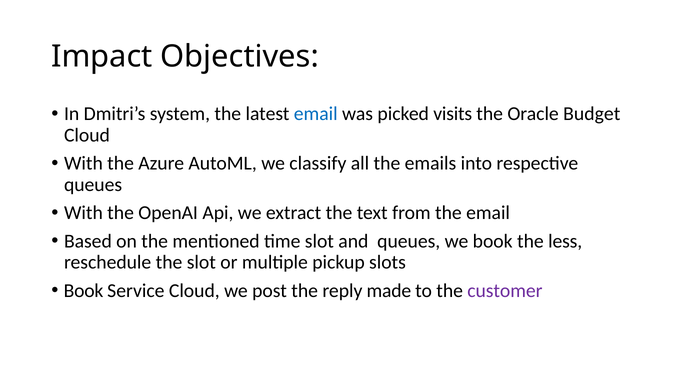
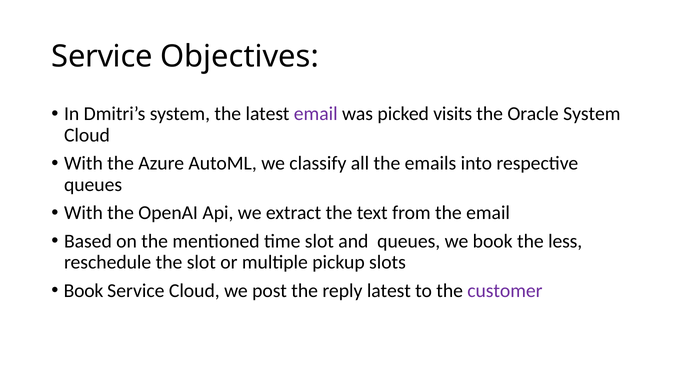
Impact at (102, 57): Impact -> Service
email at (316, 114) colour: blue -> purple
Oracle Budget: Budget -> System
reply made: made -> latest
